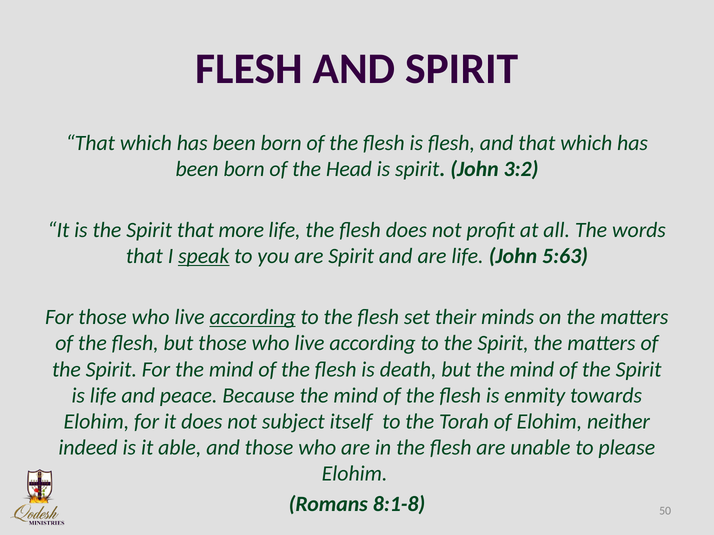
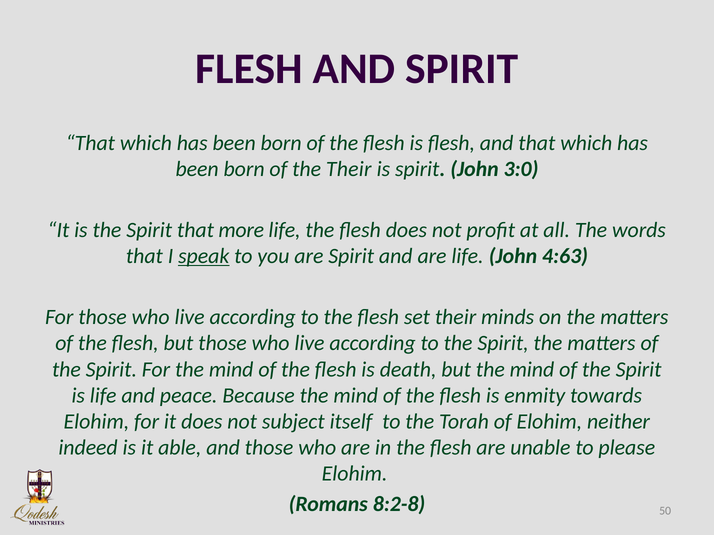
the Head: Head -> Their
3:2: 3:2 -> 3:0
5:63: 5:63 -> 4:63
according at (253, 317) underline: present -> none
8:1-8: 8:1-8 -> 8:2-8
